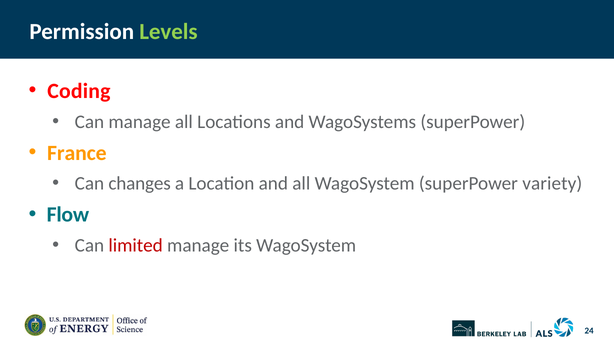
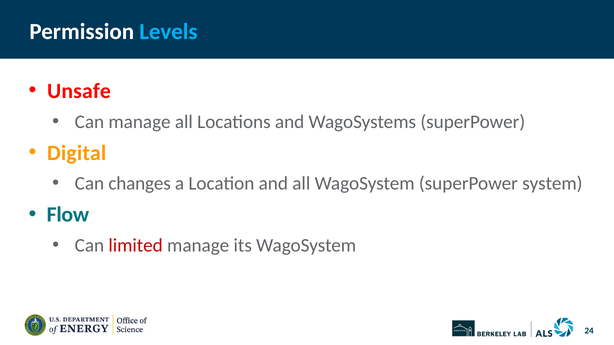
Levels colour: light green -> light blue
Coding: Coding -> Unsafe
France: France -> Digital
variety: variety -> system
